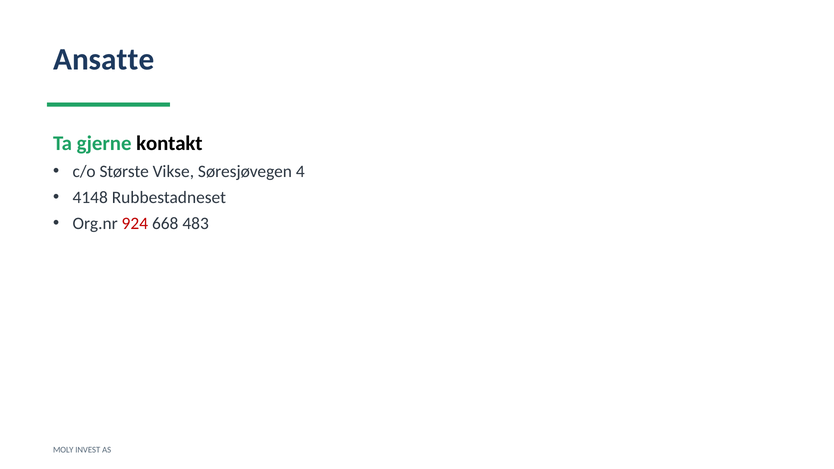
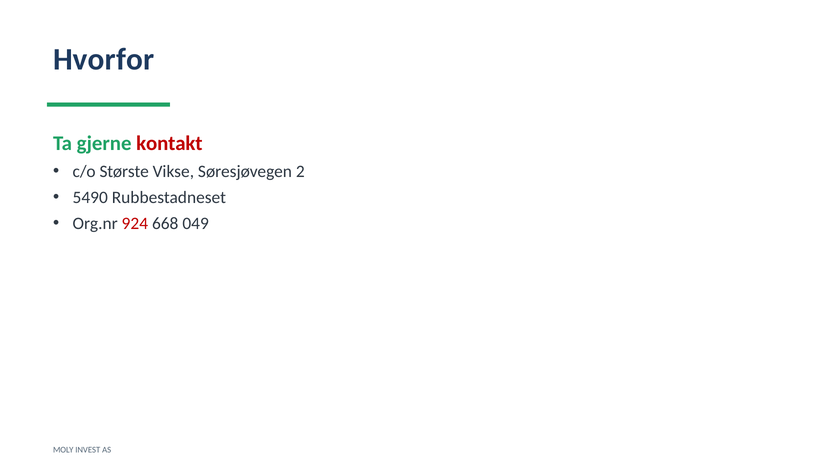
Ansatte: Ansatte -> Hvorfor
kontakt colour: black -> red
4: 4 -> 2
4148: 4148 -> 5490
483: 483 -> 049
